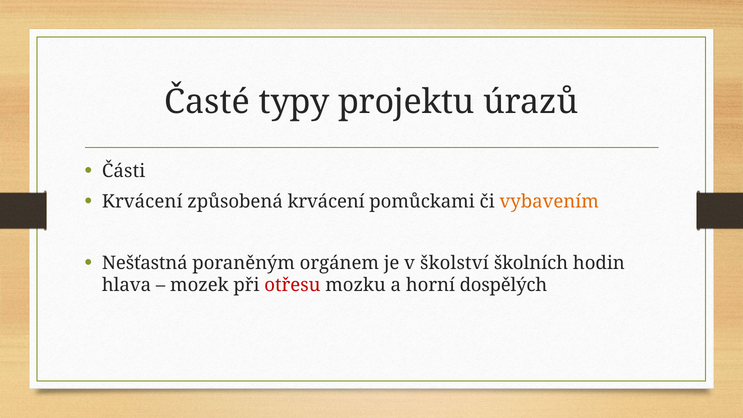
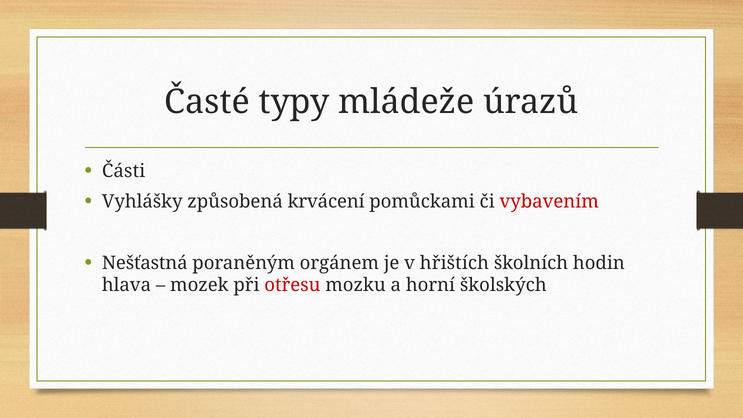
projektu: projektu -> mládeže
Krvácení at (142, 202): Krvácení -> Vyhlášky
vybavením colour: orange -> red
školství: školství -> hřištích
dospělých: dospělých -> školských
